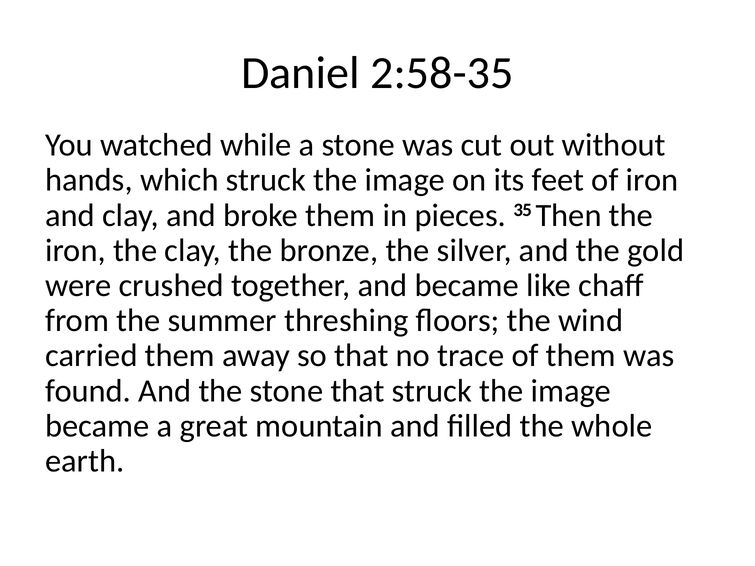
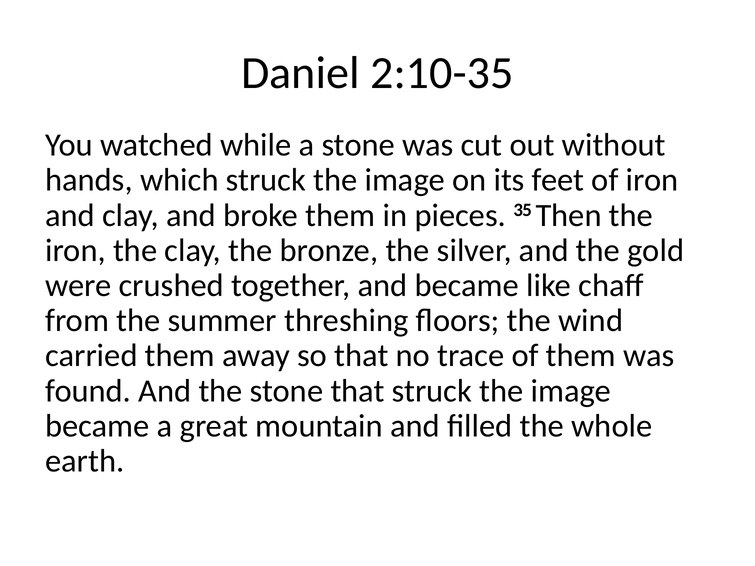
2:58-35: 2:58-35 -> 2:10-35
